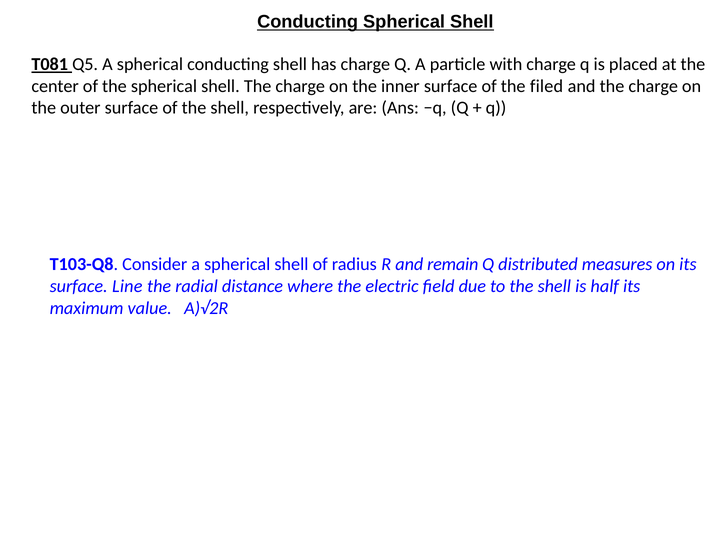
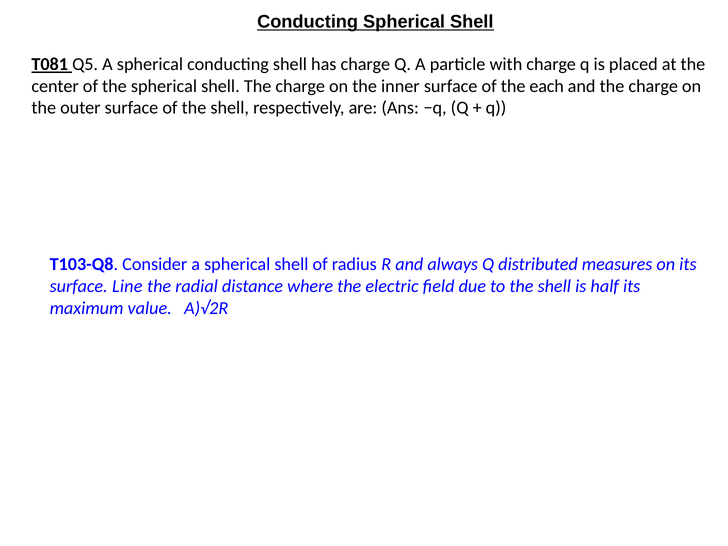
filed: filed -> each
remain: remain -> always
